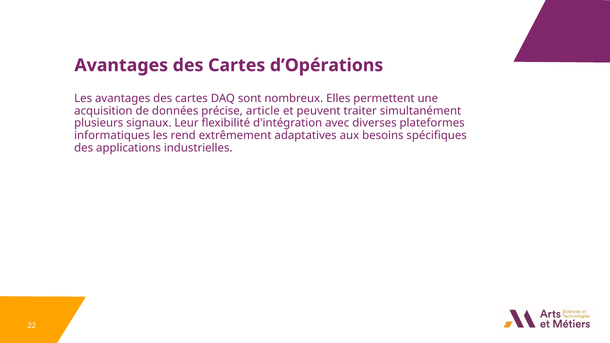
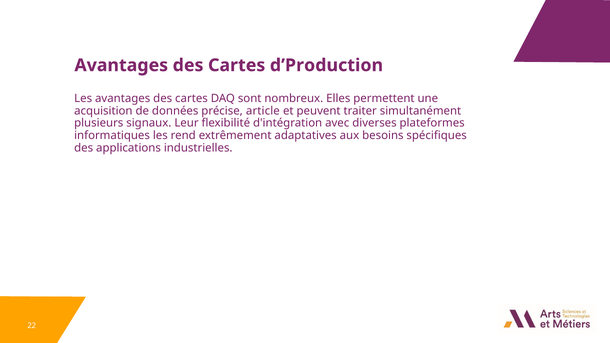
d’Opérations: d’Opérations -> d’Production
